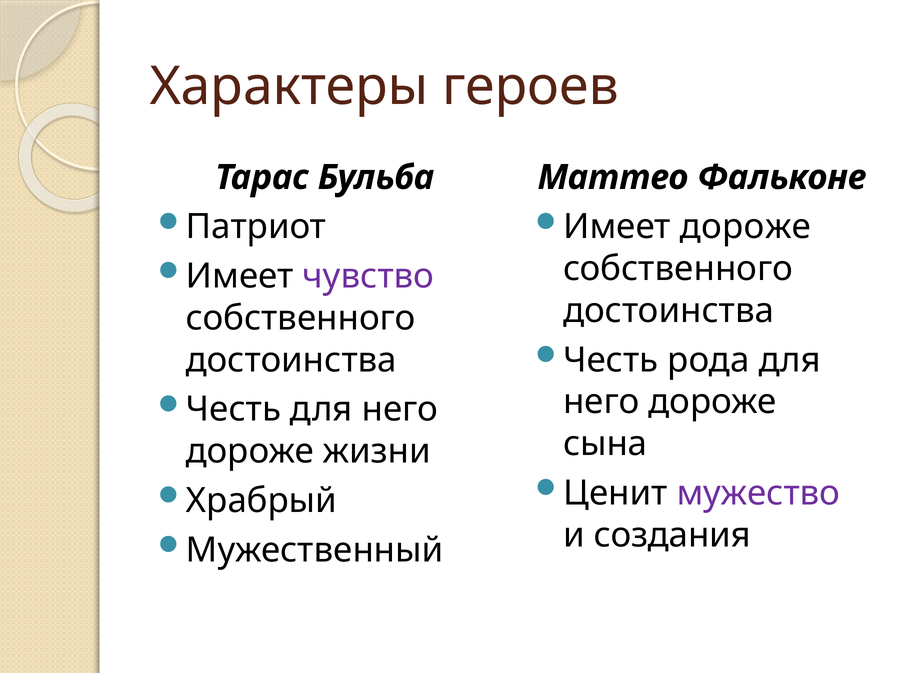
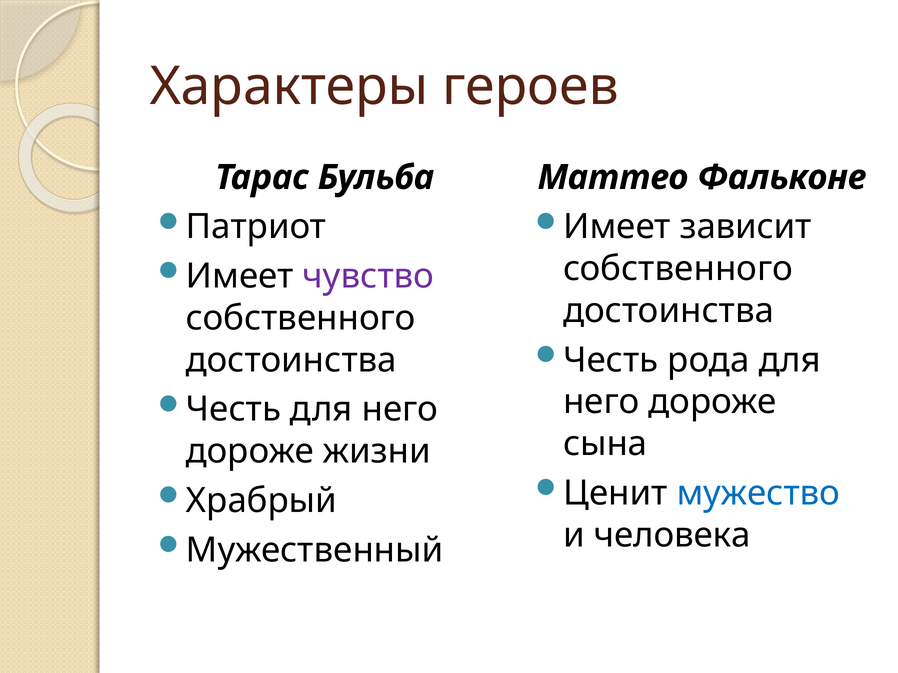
Имеет дороже: дороже -> зависит
мужество colour: purple -> blue
создания: создания -> человека
